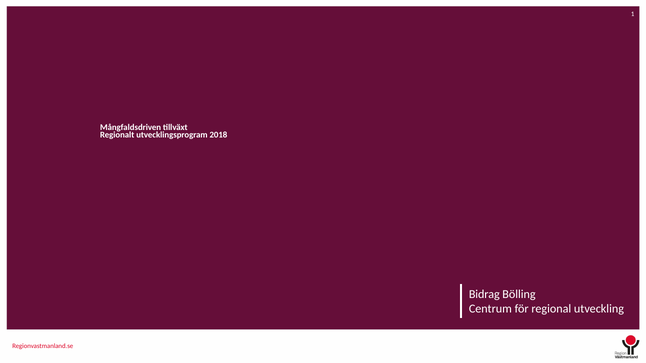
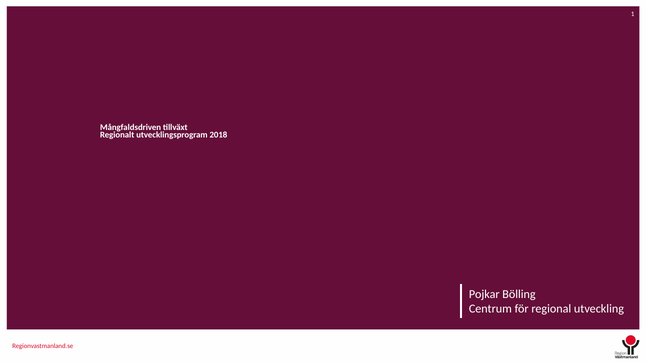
Bidrag: Bidrag -> Pojkar
